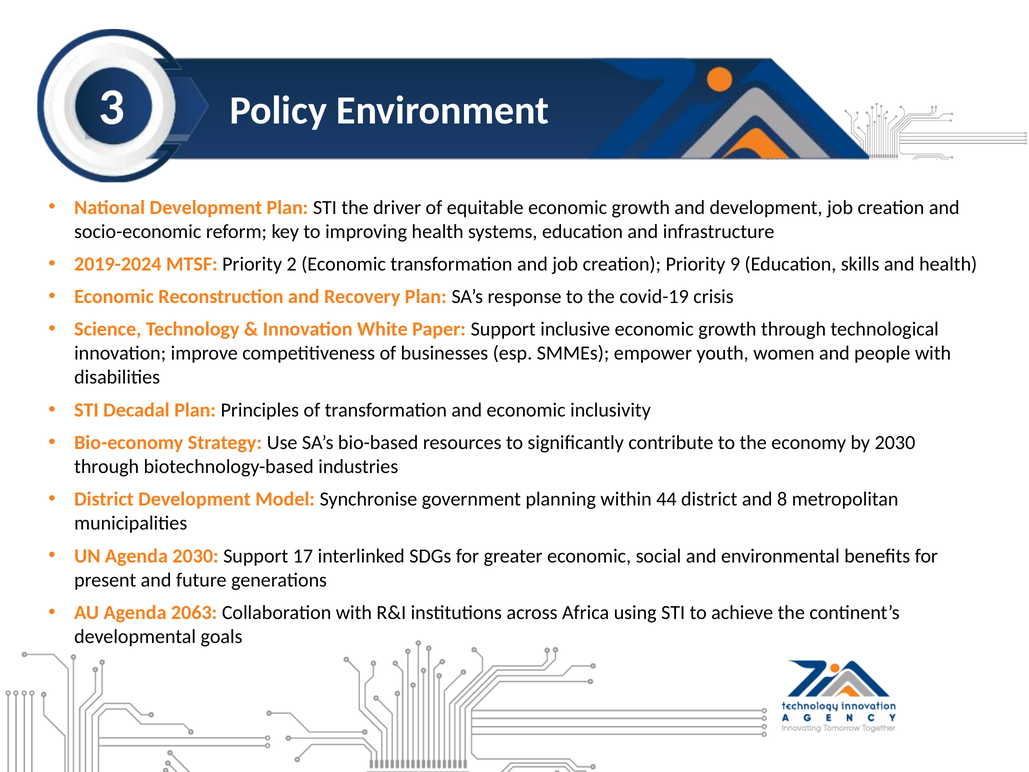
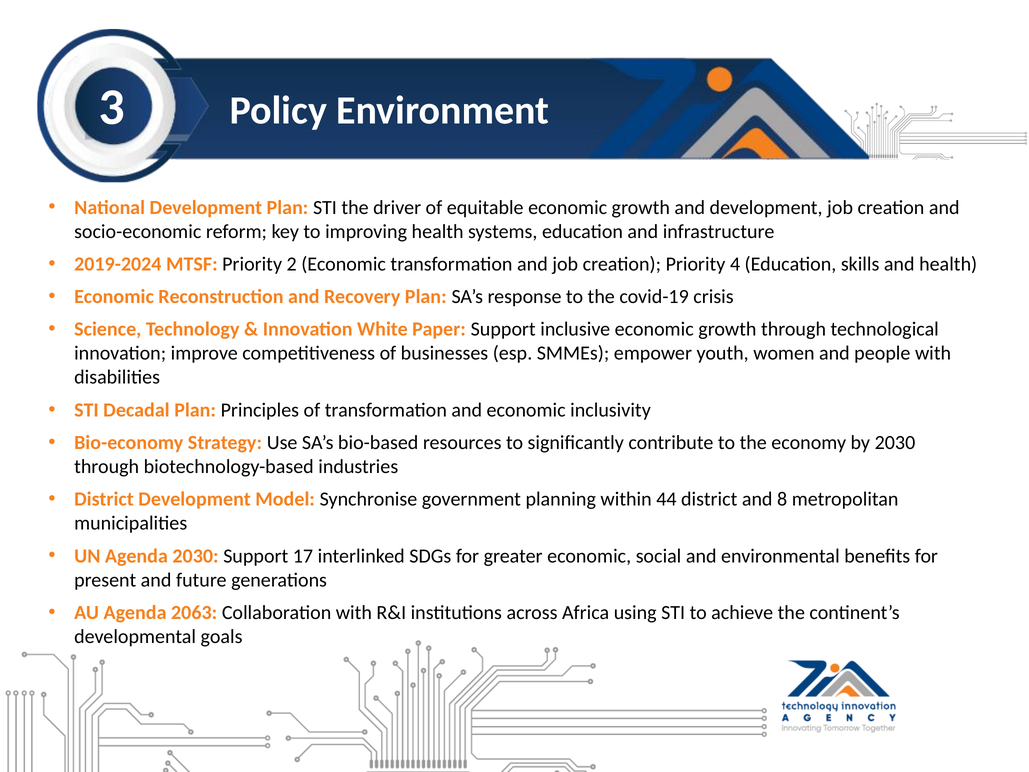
9: 9 -> 4
